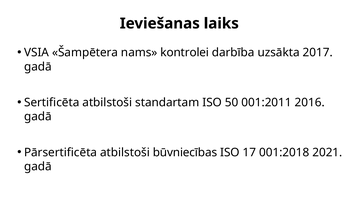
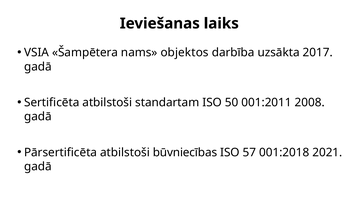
kontrolei: kontrolei -> objektos
2016: 2016 -> 2008
17: 17 -> 57
